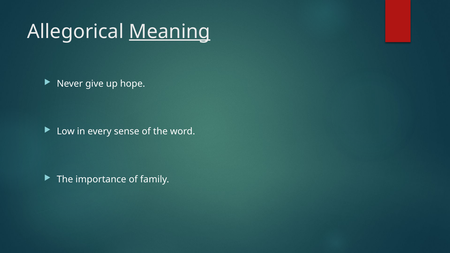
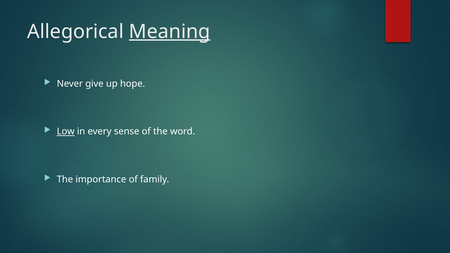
Low underline: none -> present
